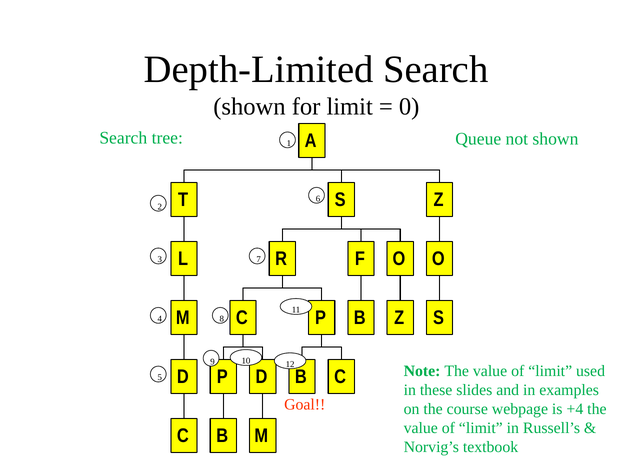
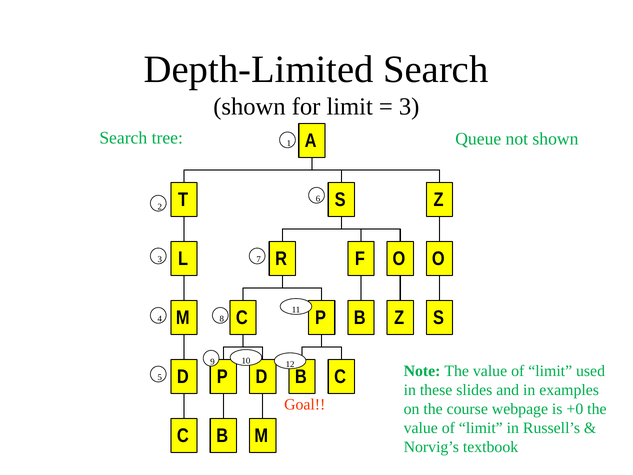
0 at (409, 107): 0 -> 3
+4: +4 -> +0
